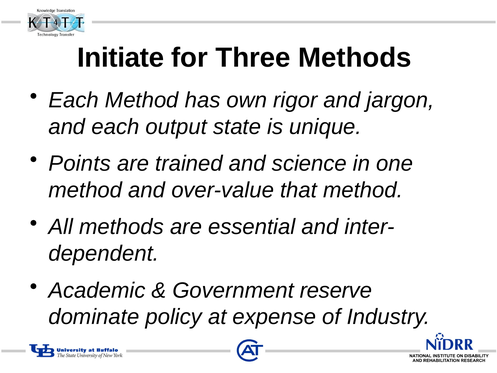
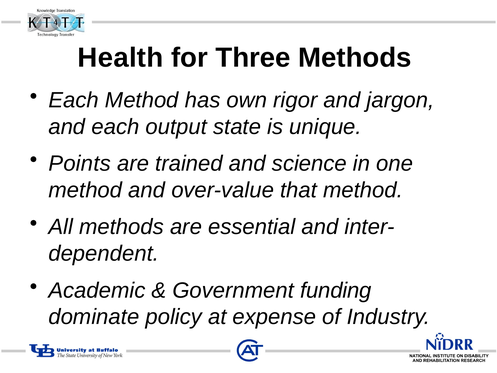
Initiate: Initiate -> Health
reserve: reserve -> funding
